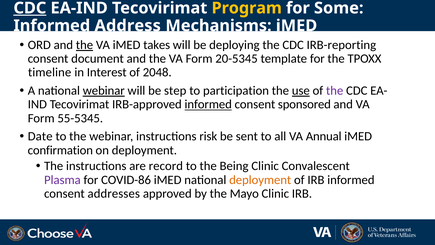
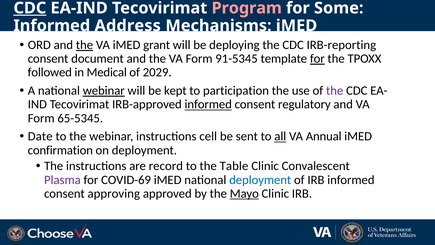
Program colour: yellow -> pink
takes: takes -> grant
20-5345: 20-5345 -> 91-5345
for at (317, 59) underline: none -> present
timeline: timeline -> followed
Interest: Interest -> Medical
2048: 2048 -> 2029
step: step -> kept
use underline: present -> none
sponsored: sponsored -> regulatory
55-5345: 55-5345 -> 65-5345
risk: risk -> cell
all underline: none -> present
Being: Being -> Table
COVID-86: COVID-86 -> COVID-69
deployment at (260, 180) colour: orange -> blue
addresses: addresses -> approving
Mayo underline: none -> present
